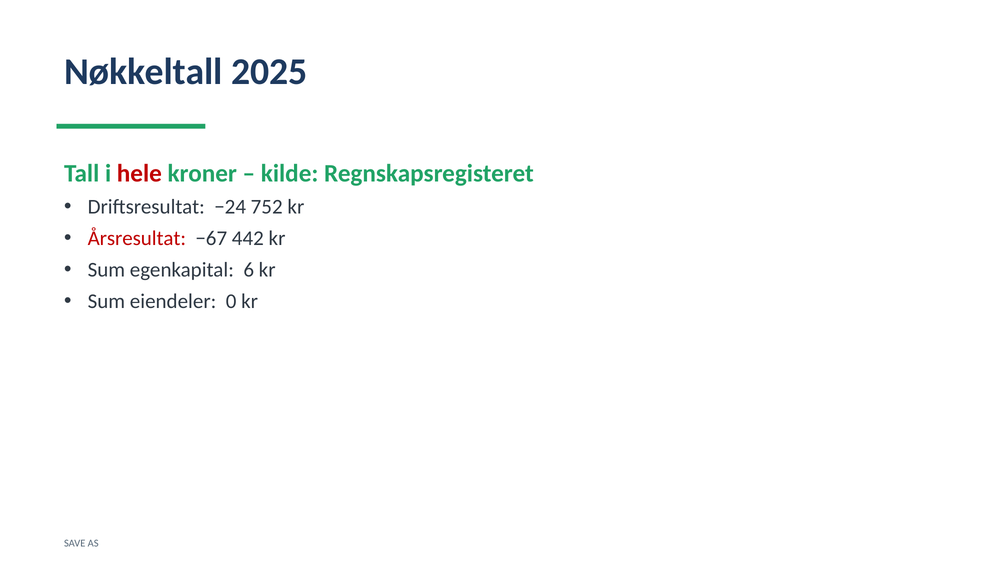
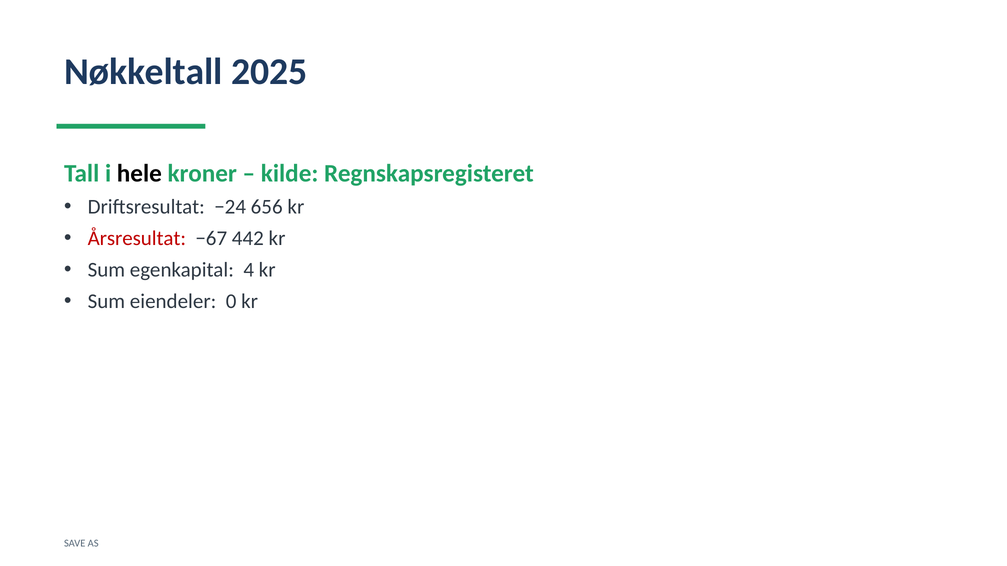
hele colour: red -> black
752: 752 -> 656
6: 6 -> 4
